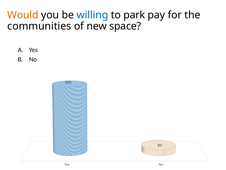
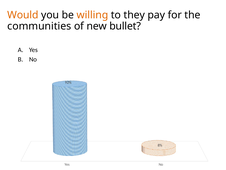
willing colour: blue -> orange
park: park -> they
space: space -> bullet
